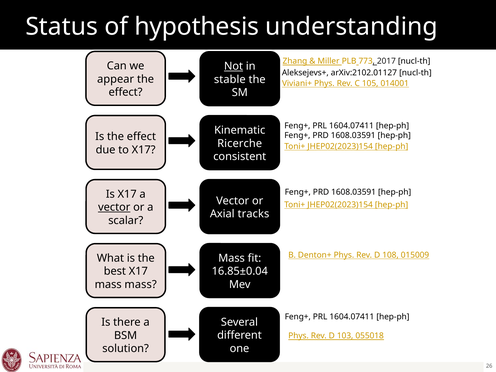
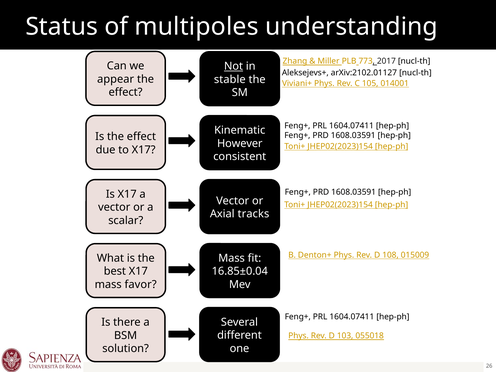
hypothesis: hypothesis -> multipoles
Ricerche: Ricerche -> However
vector at (114, 207) underline: present -> none
mass mass: mass -> favor
